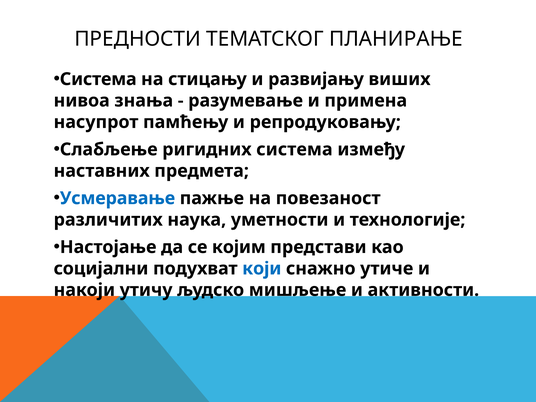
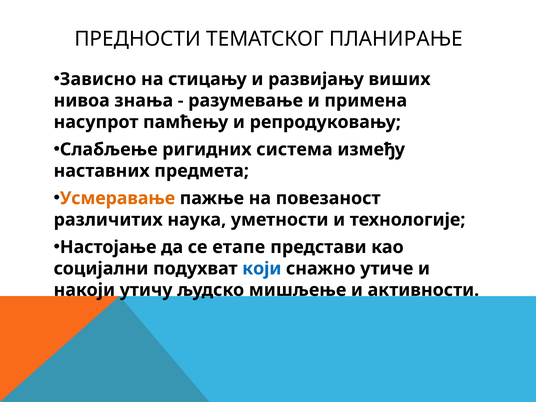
Система at (98, 79): Система -> Зависно
Усмеравање colour: blue -> orange
којим: којим -> етапе
